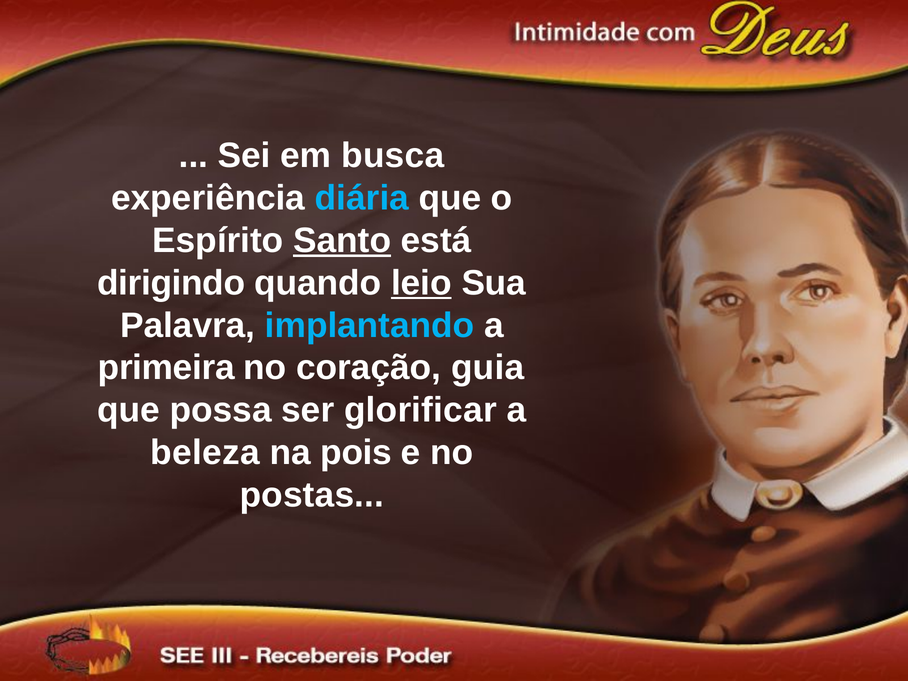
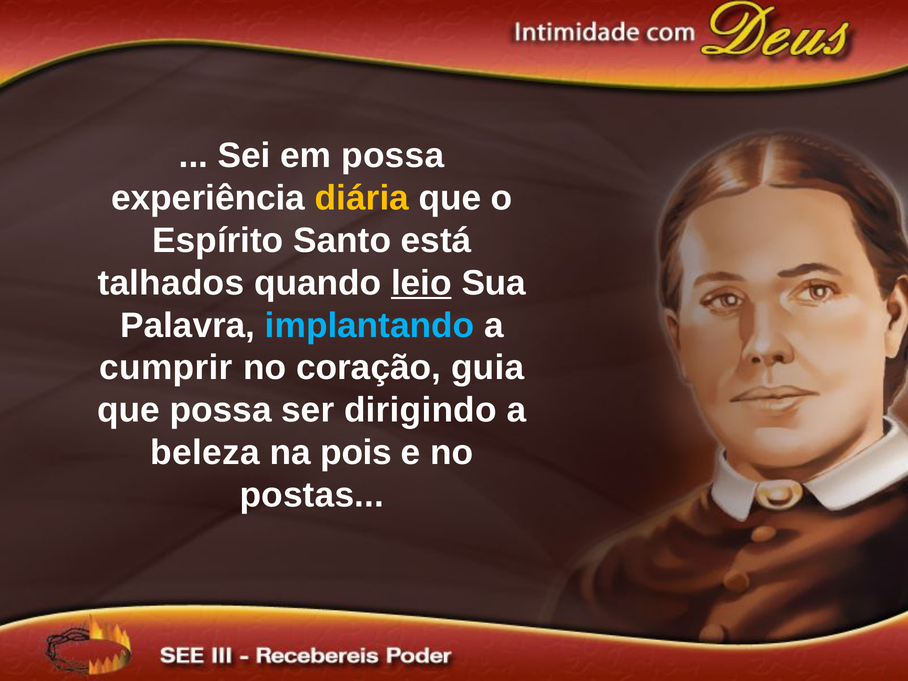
em busca: busca -> possa
diária colour: light blue -> yellow
Santo underline: present -> none
dirigindo: dirigindo -> talhados
primeira: primeira -> cumprir
glorificar: glorificar -> dirigindo
